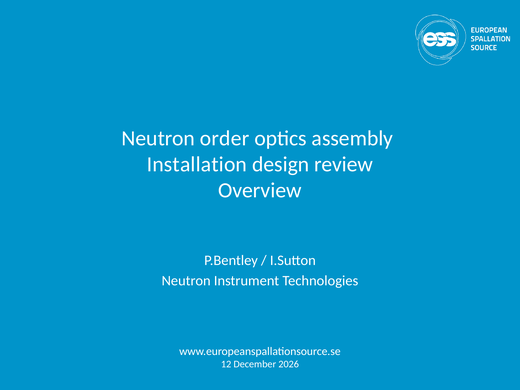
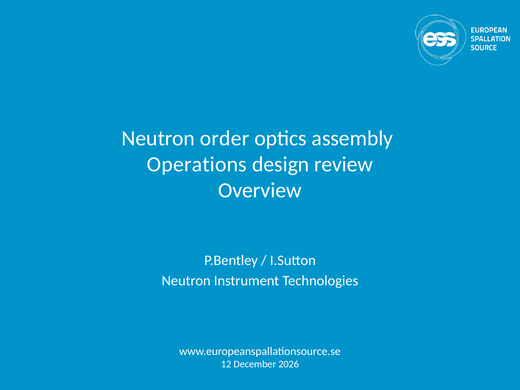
Installation: Installation -> Operations
